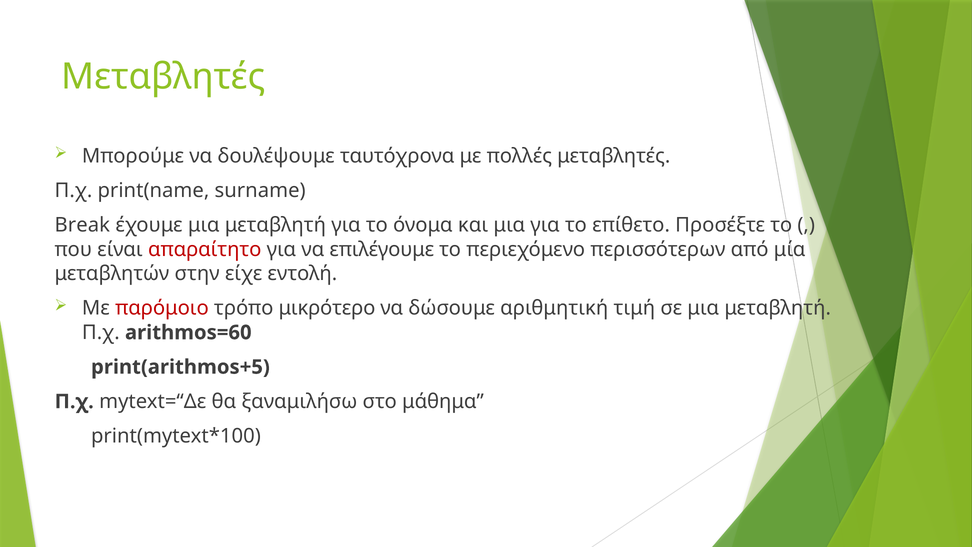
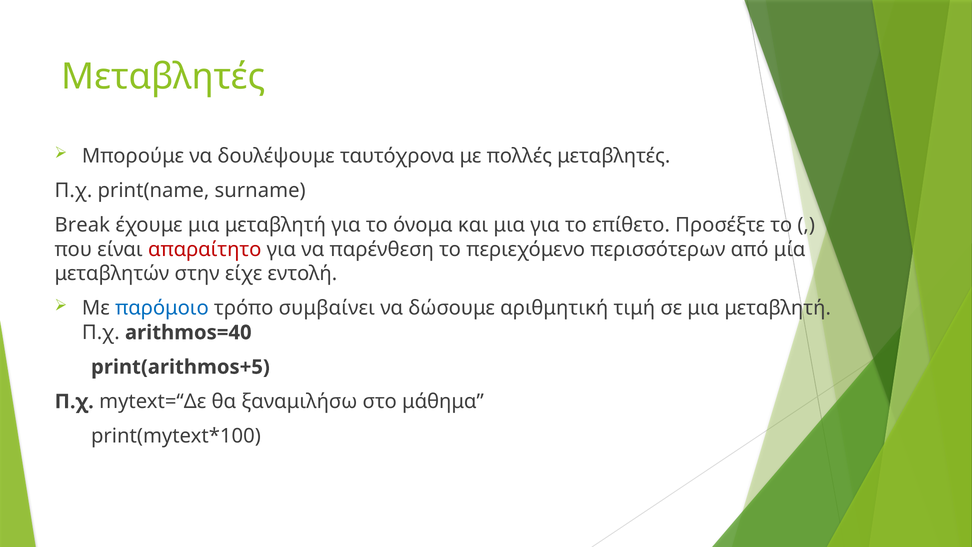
επιλέγουμε: επιλέγουμε -> παρένθεση
παρόμοιο colour: red -> blue
μικρότερο: μικρότερο -> συμβαίνει
arithmos=60: arithmos=60 -> arithmos=40
